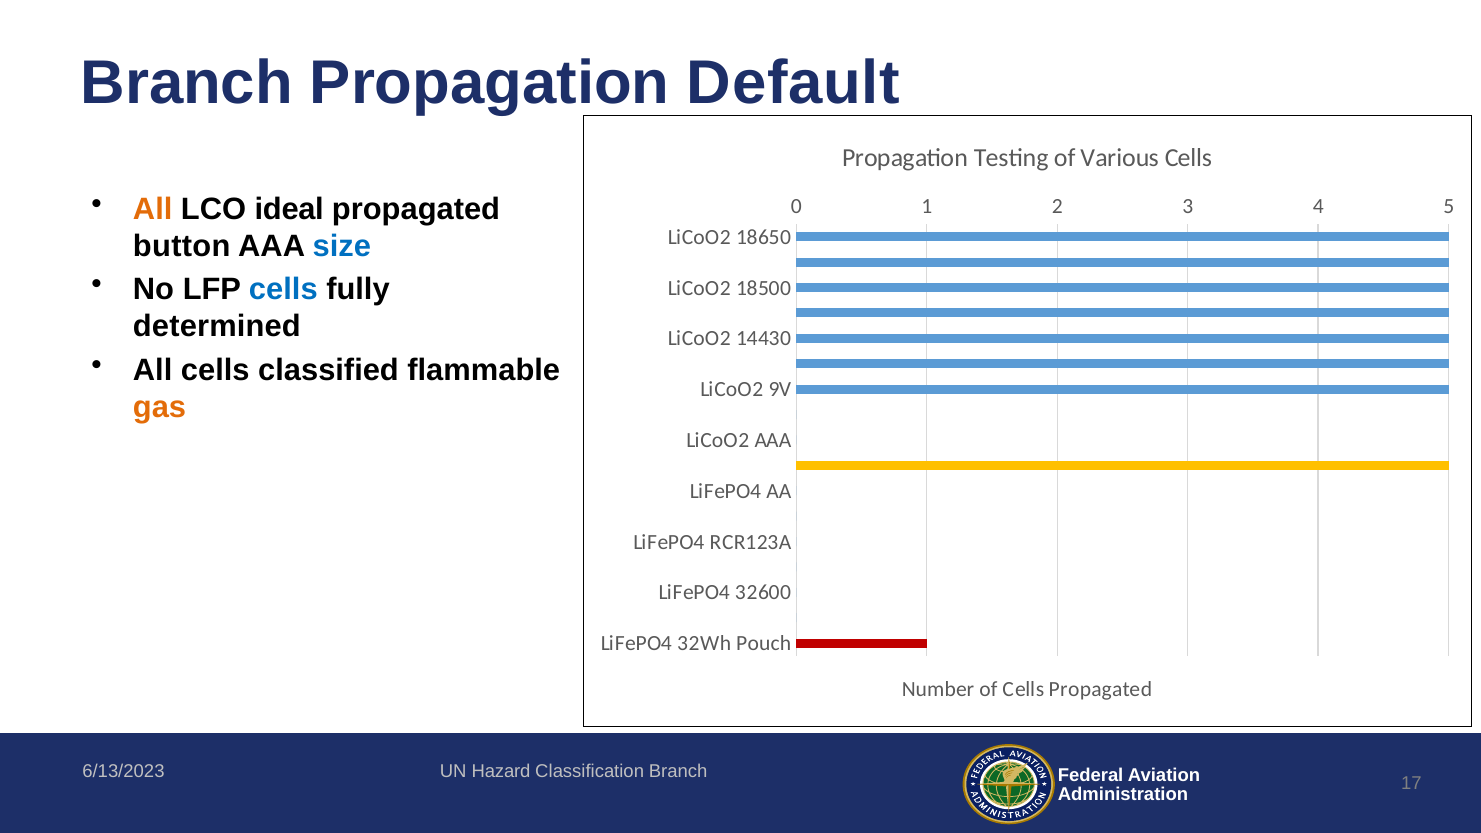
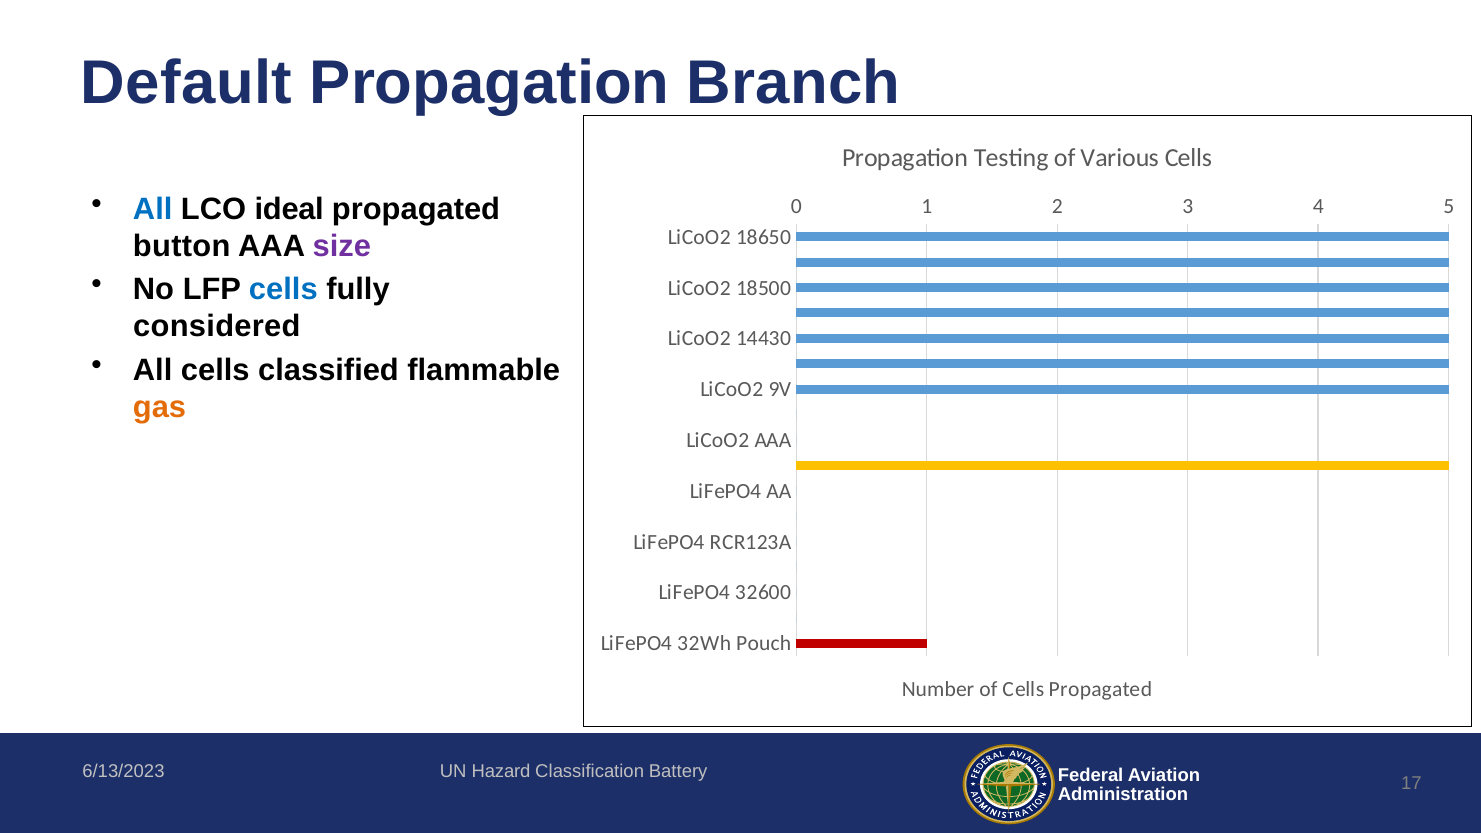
Branch at (187, 83): Branch -> Default
Default: Default -> Branch
All at (153, 209) colour: orange -> blue
size colour: blue -> purple
determined: determined -> considered
Branch at (678, 772): Branch -> Battery
